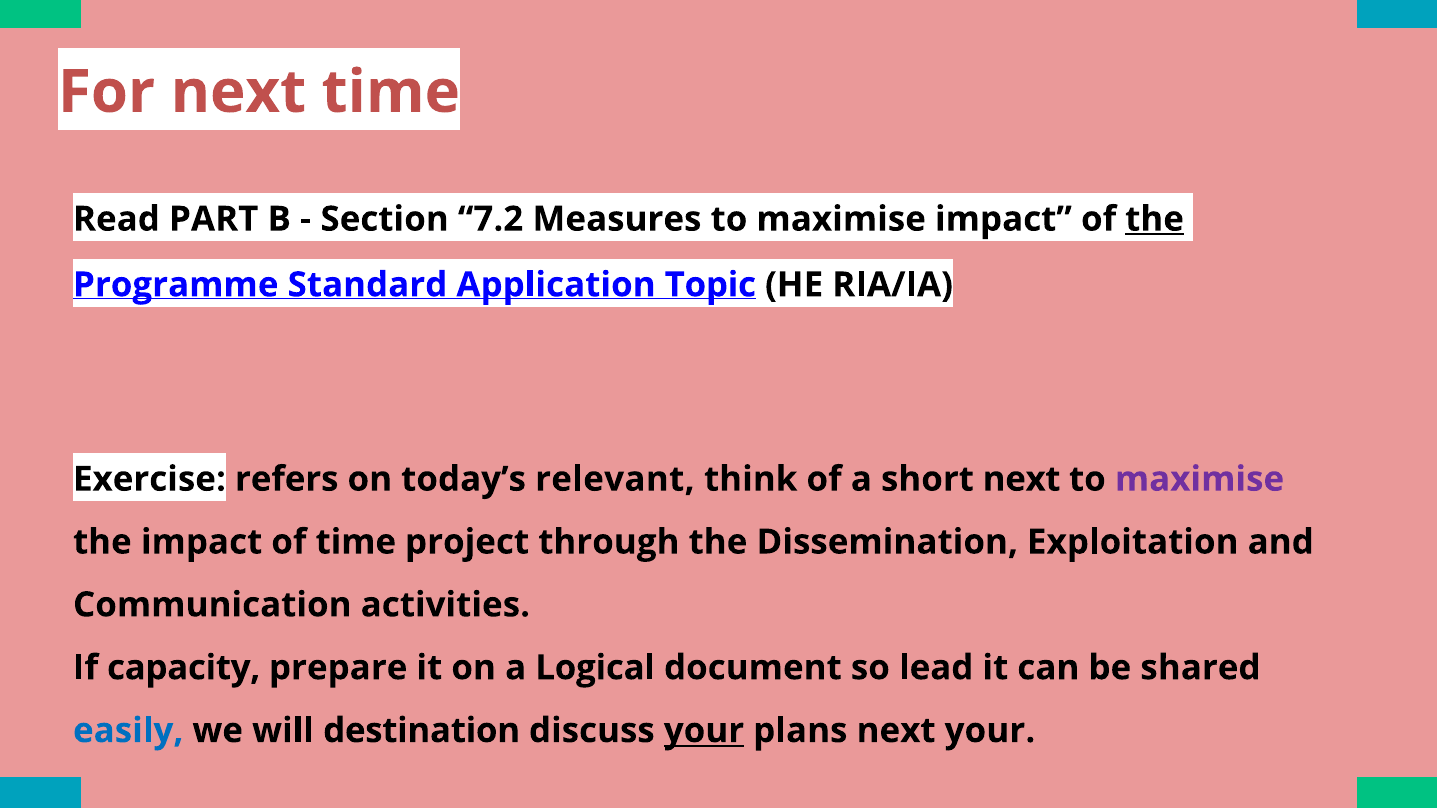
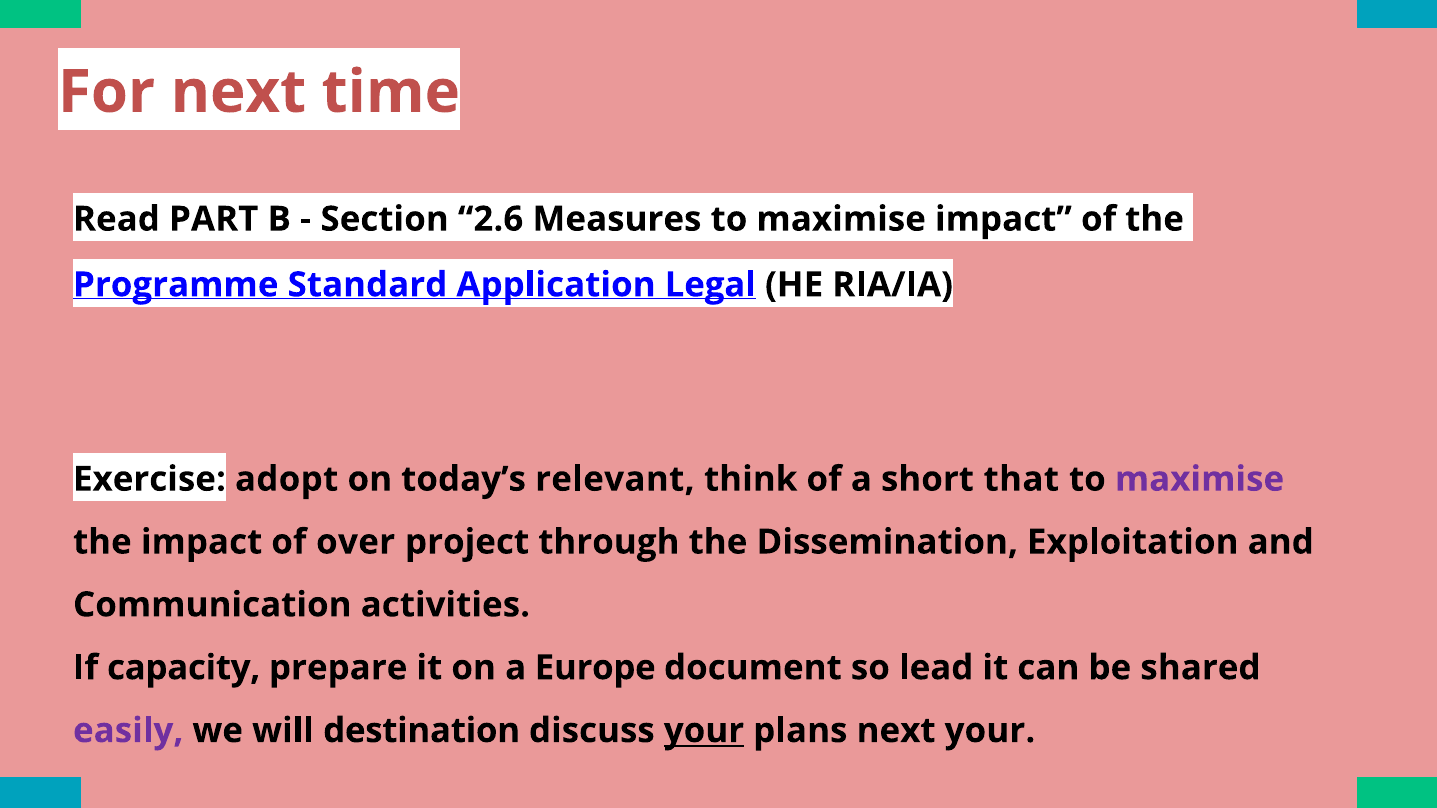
7.2: 7.2 -> 2.6
the at (1155, 219) underline: present -> none
Topic: Topic -> Legal
refers: refers -> adopt
short next: next -> that
of time: time -> over
Logical: Logical -> Europe
easily colour: blue -> purple
